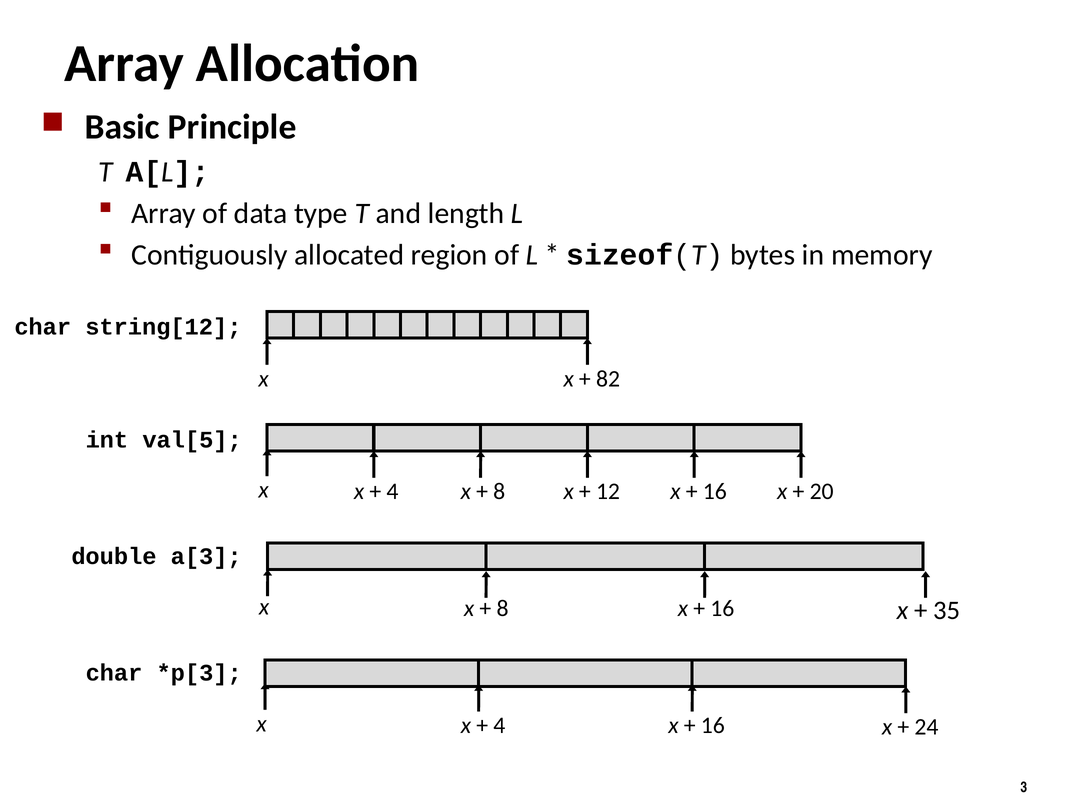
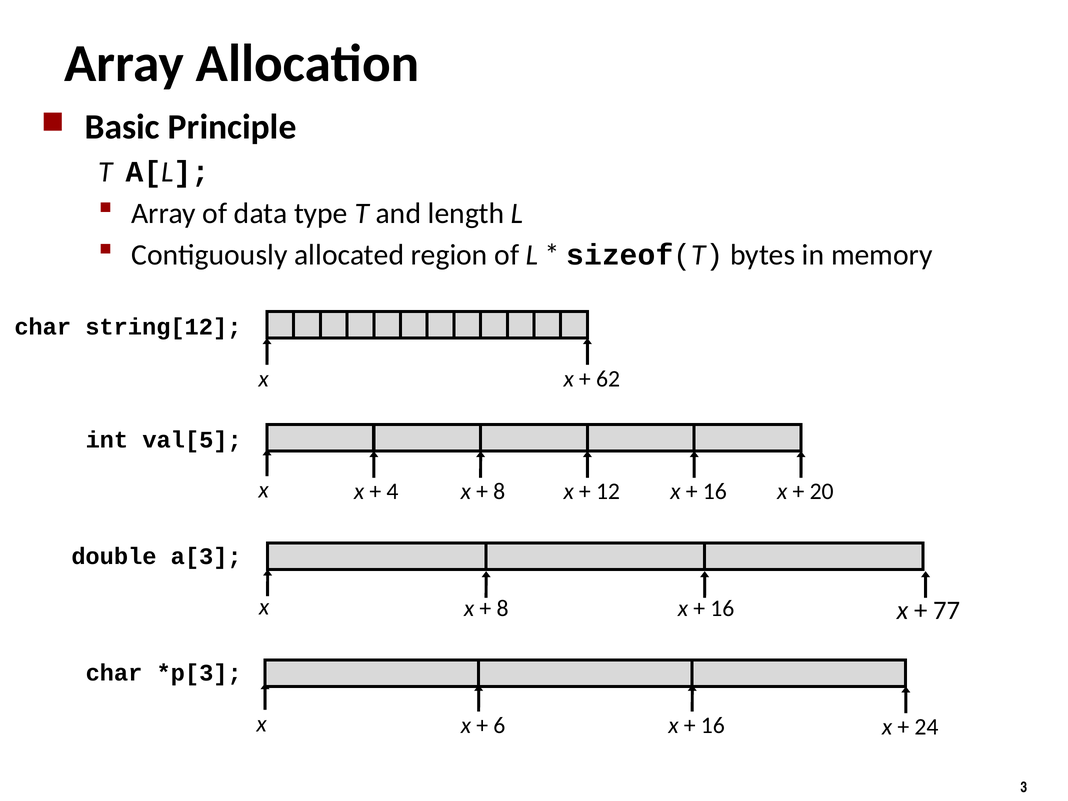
82: 82 -> 62
35: 35 -> 77
4 at (499, 725): 4 -> 6
